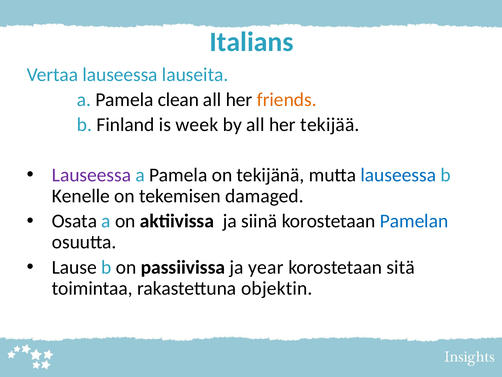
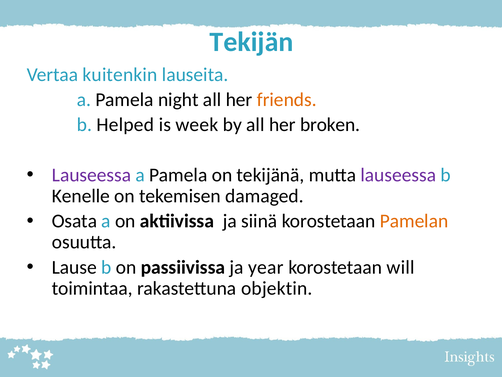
Italians: Italians -> Tekijän
Vertaa lauseessa: lauseessa -> kuitenkin
clean: clean -> night
Finland: Finland -> Helped
tekijää: tekijää -> broken
lauseessa at (398, 175) colour: blue -> purple
Pamelan colour: blue -> orange
sitä: sitä -> will
